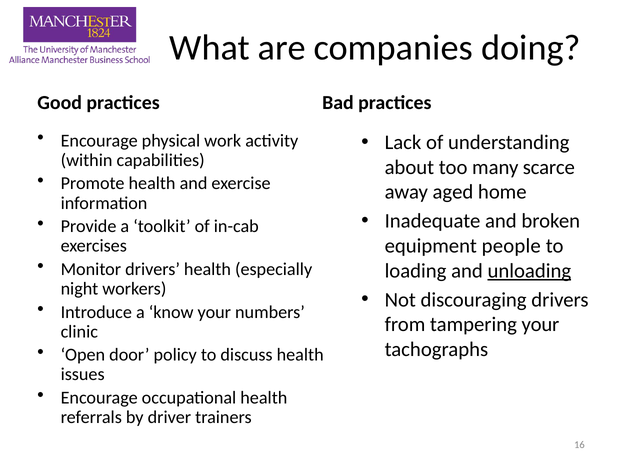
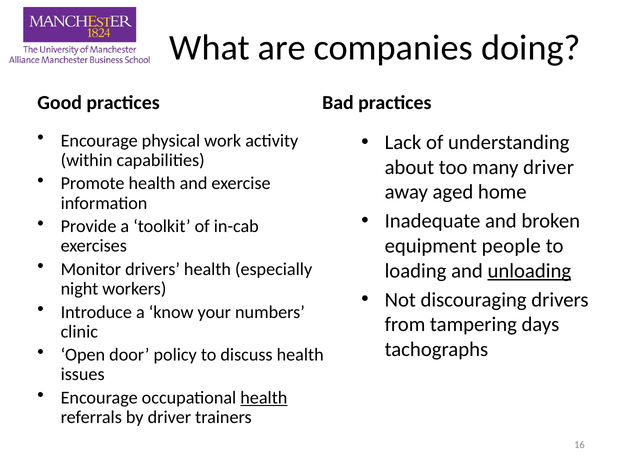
many scarce: scarce -> driver
tampering your: your -> days
health at (264, 398) underline: none -> present
